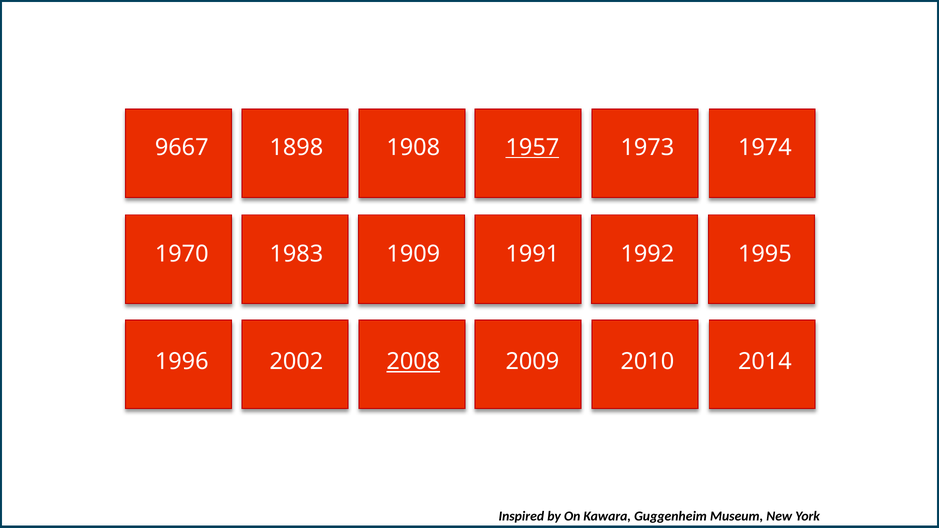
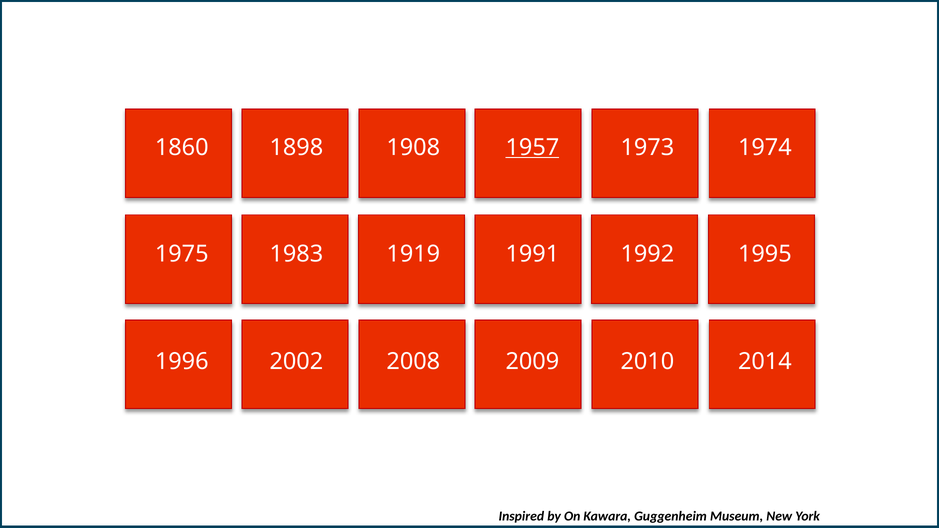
9667: 9667 -> 1860
1970: 1970 -> 1975
1909: 1909 -> 1919
2008 underline: present -> none
